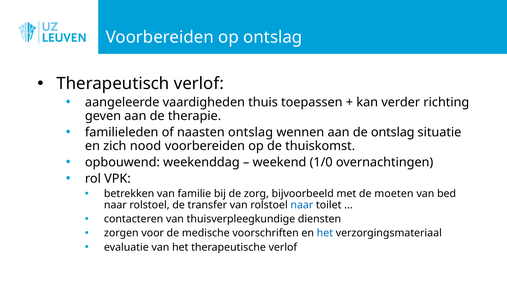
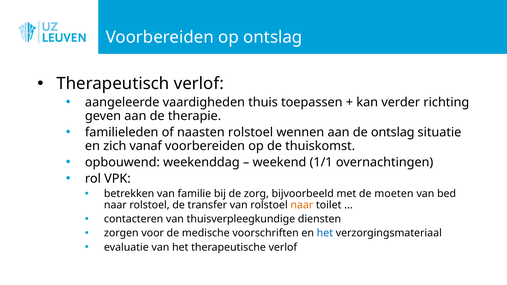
naasten ontslag: ontslag -> rolstoel
nood: nood -> vanaf
1/0: 1/0 -> 1/1
naar at (302, 205) colour: blue -> orange
